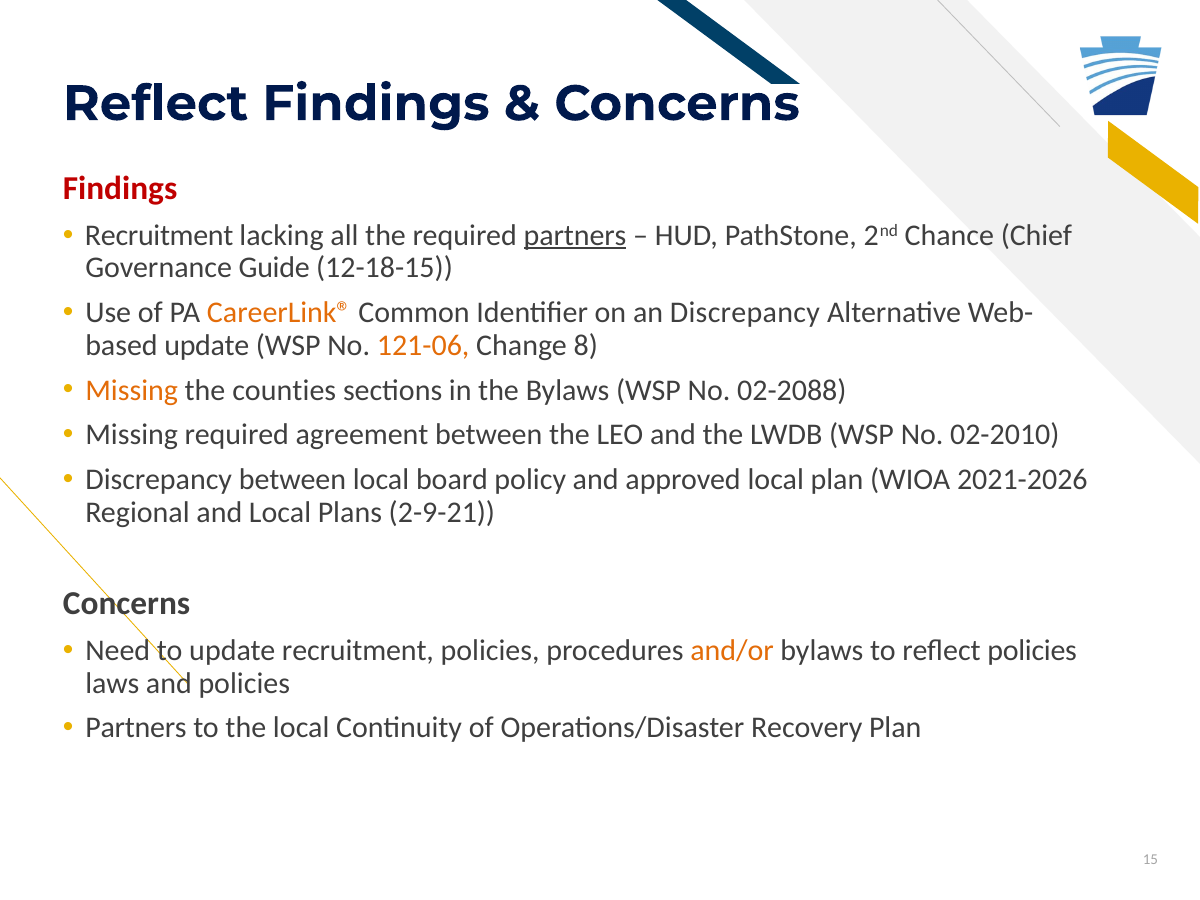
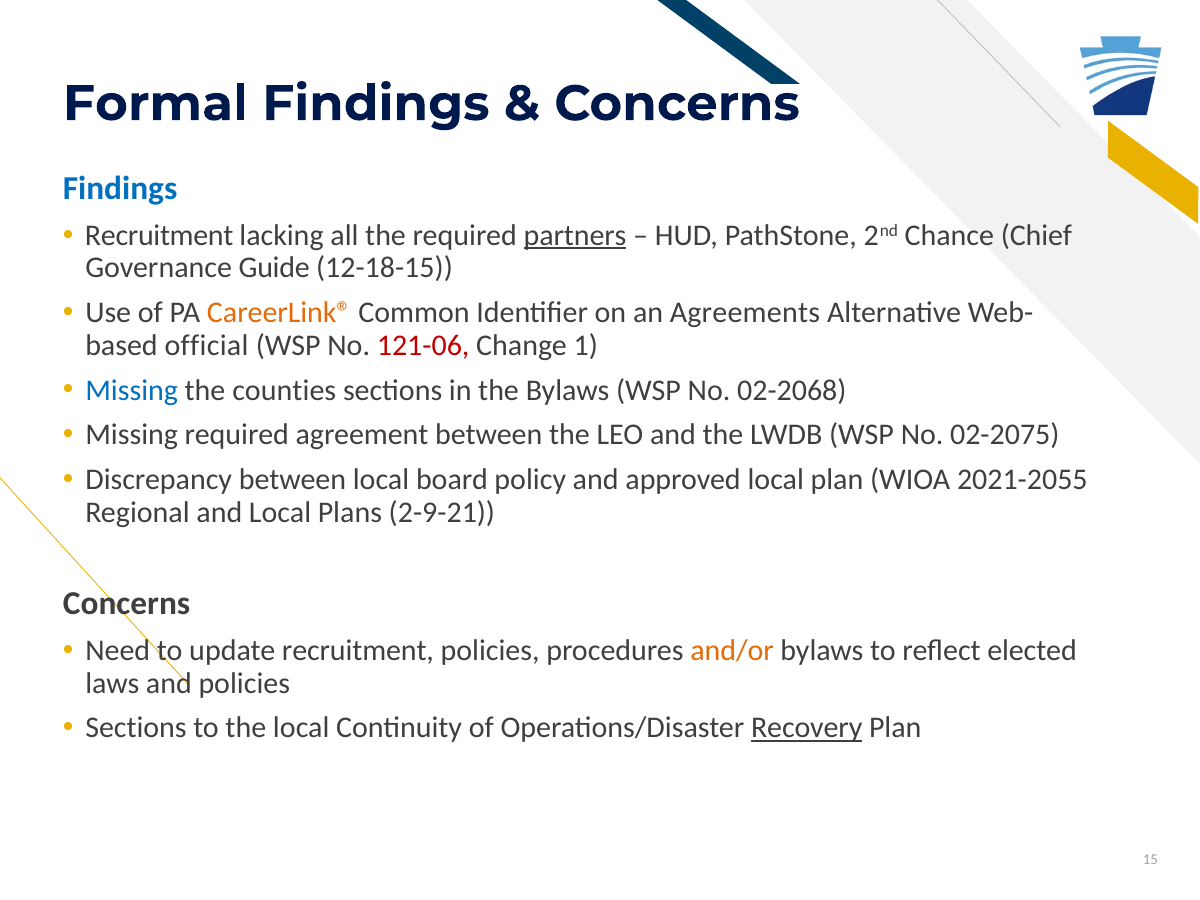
Reflect at (156, 104): Reflect -> Formal
Findings at (120, 189) colour: red -> blue
an Discrepancy: Discrepancy -> Agreements
update at (207, 345): update -> official
121-06 colour: orange -> red
8: 8 -> 1
Missing at (132, 390) colour: orange -> blue
02-2088: 02-2088 -> 02-2068
02-2010: 02-2010 -> 02-2075
2021-2026: 2021-2026 -> 2021-2055
reflect policies: policies -> elected
Partners at (136, 728): Partners -> Sections
Recovery underline: none -> present
